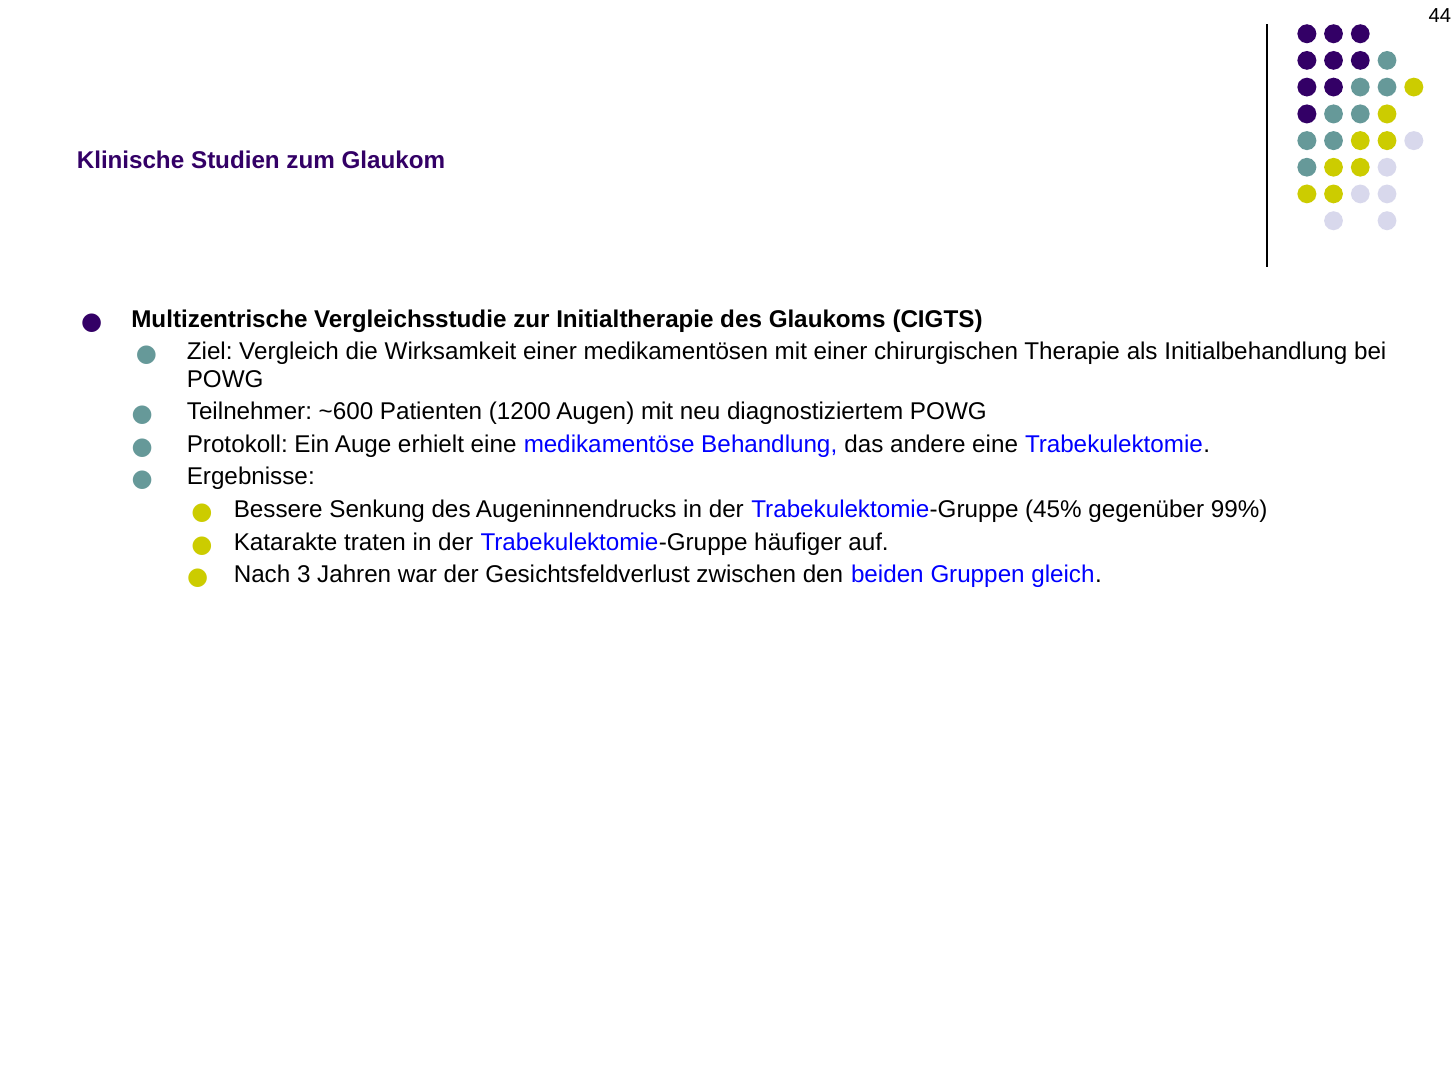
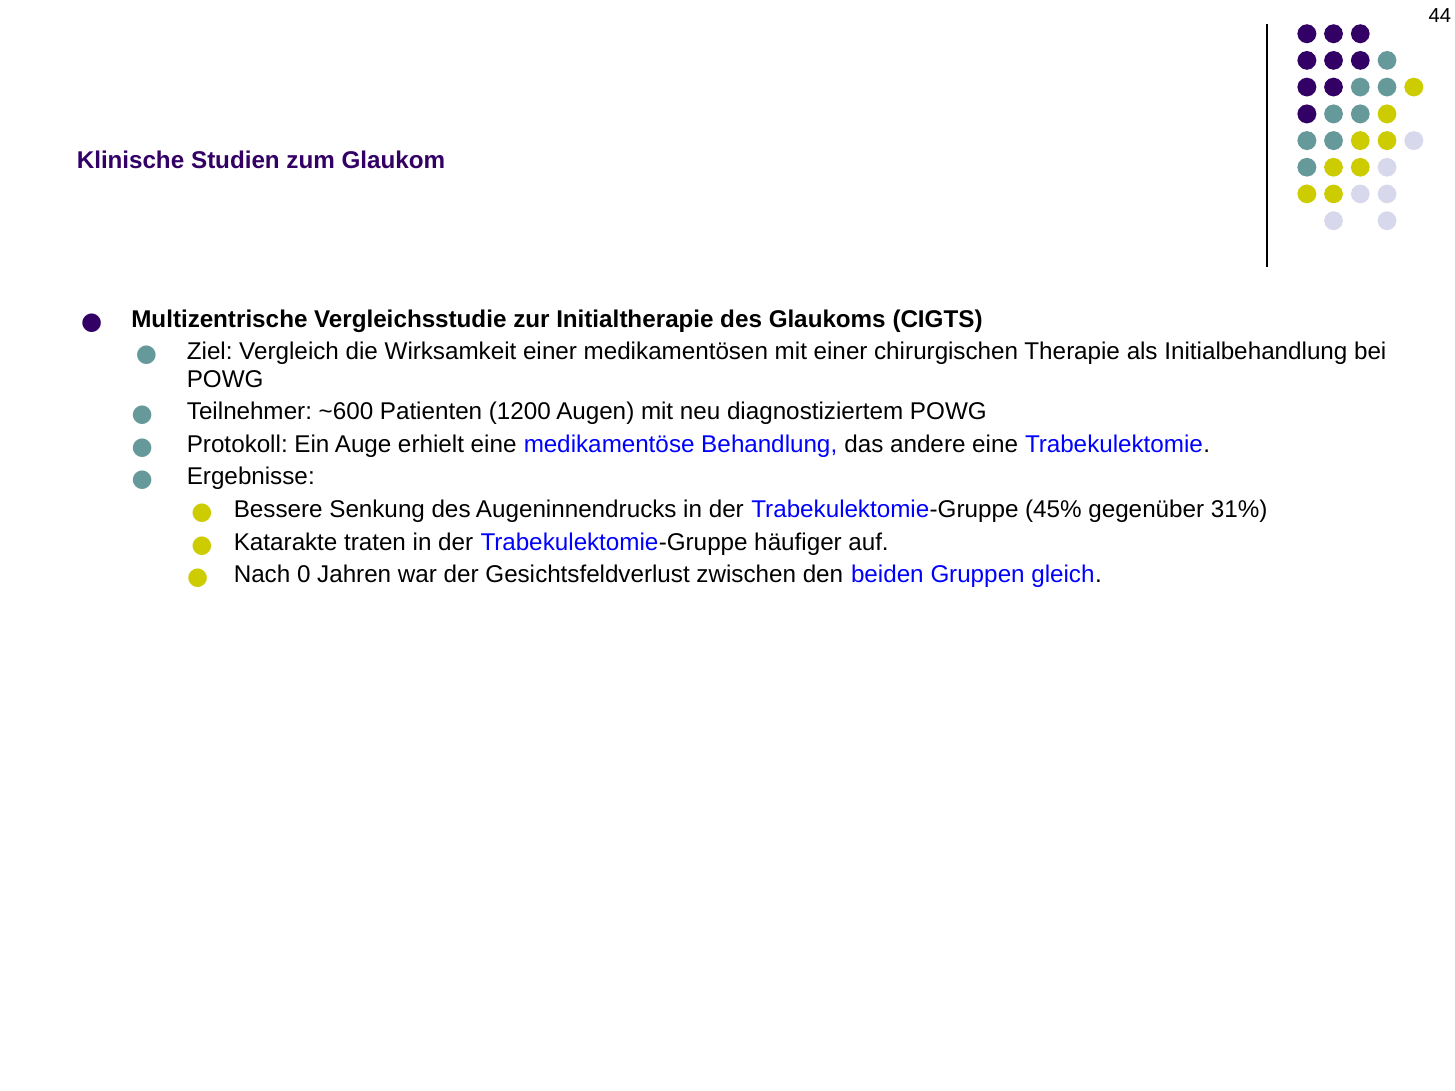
99%: 99% -> 31%
3: 3 -> 0
